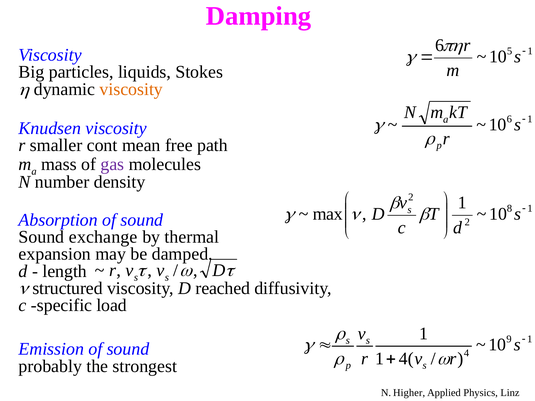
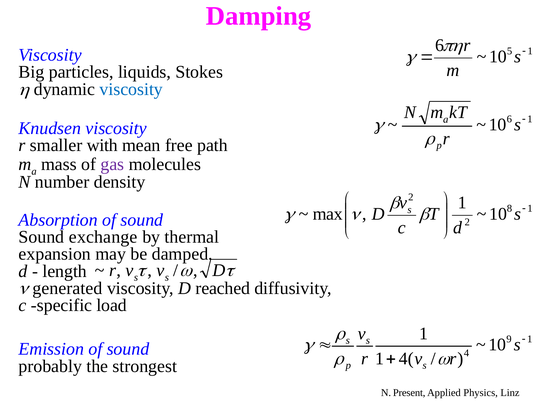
viscosity at (131, 89) colour: orange -> blue
cont: cont -> with
structured: structured -> generated
Higher: Higher -> Present
